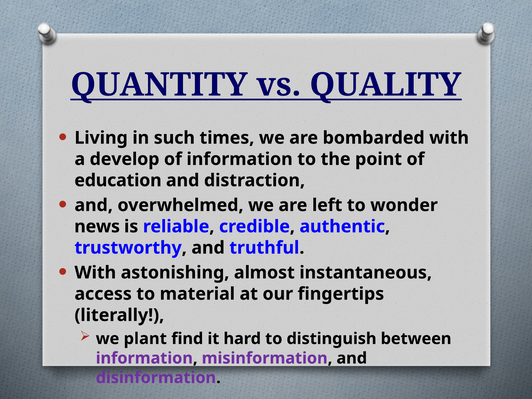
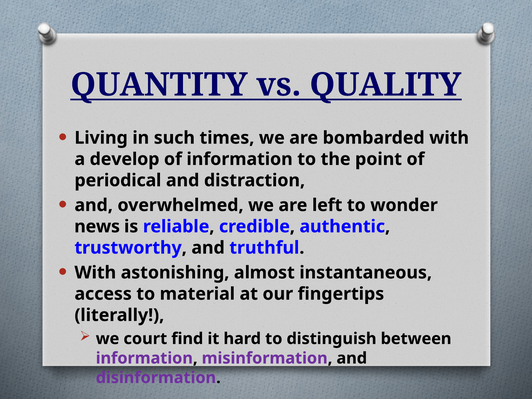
education: education -> periodical
plant: plant -> court
